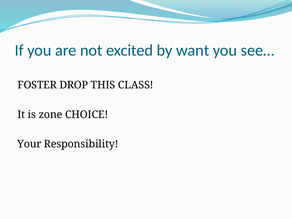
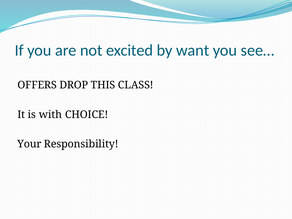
FOSTER: FOSTER -> OFFERS
zone: zone -> with
